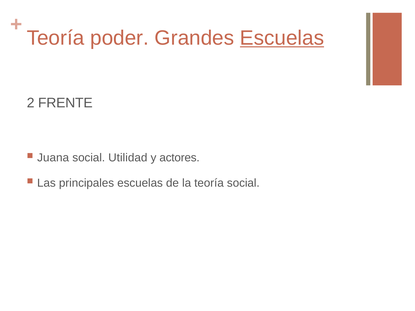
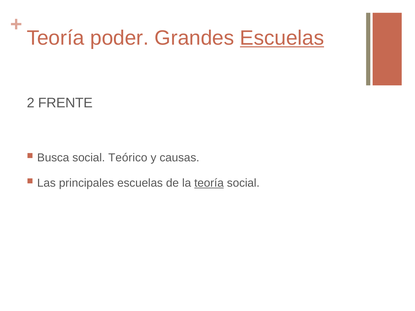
Juana: Juana -> Busca
Utilidad: Utilidad -> Teórico
actores: actores -> causas
teoría at (209, 183) underline: none -> present
